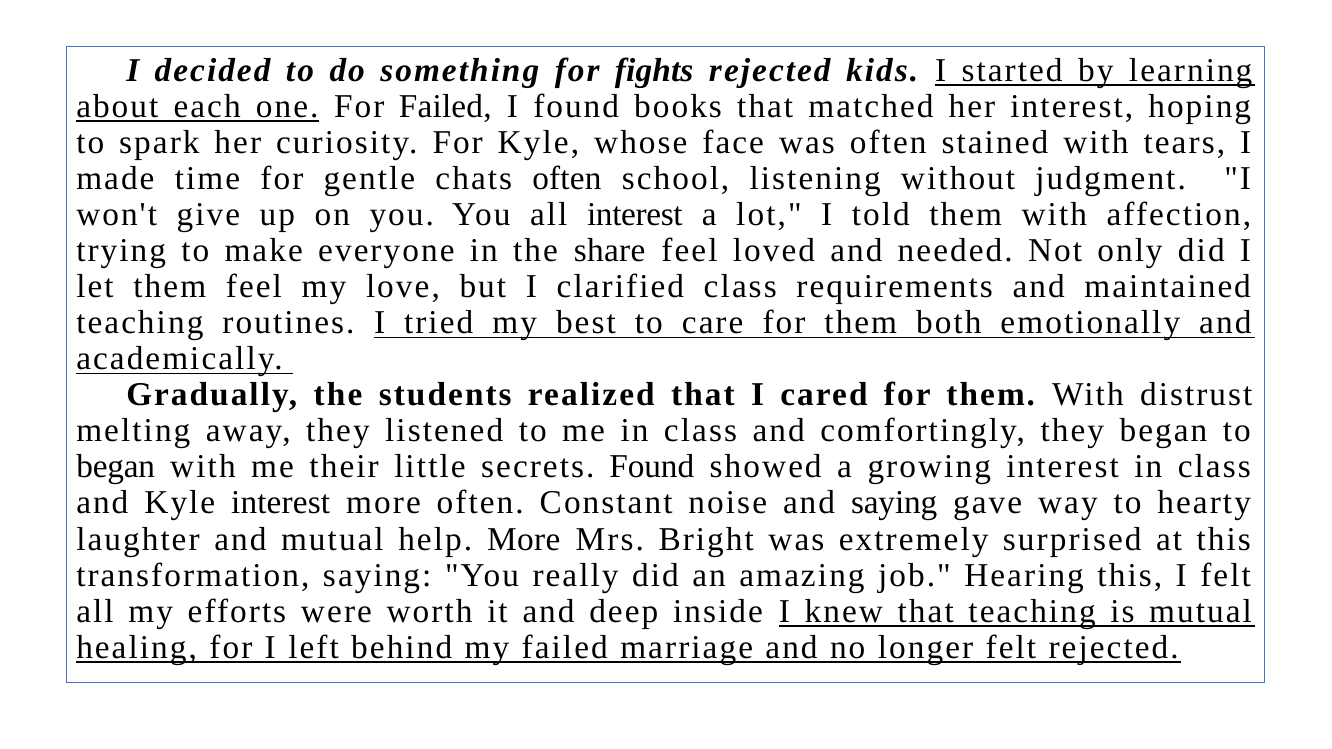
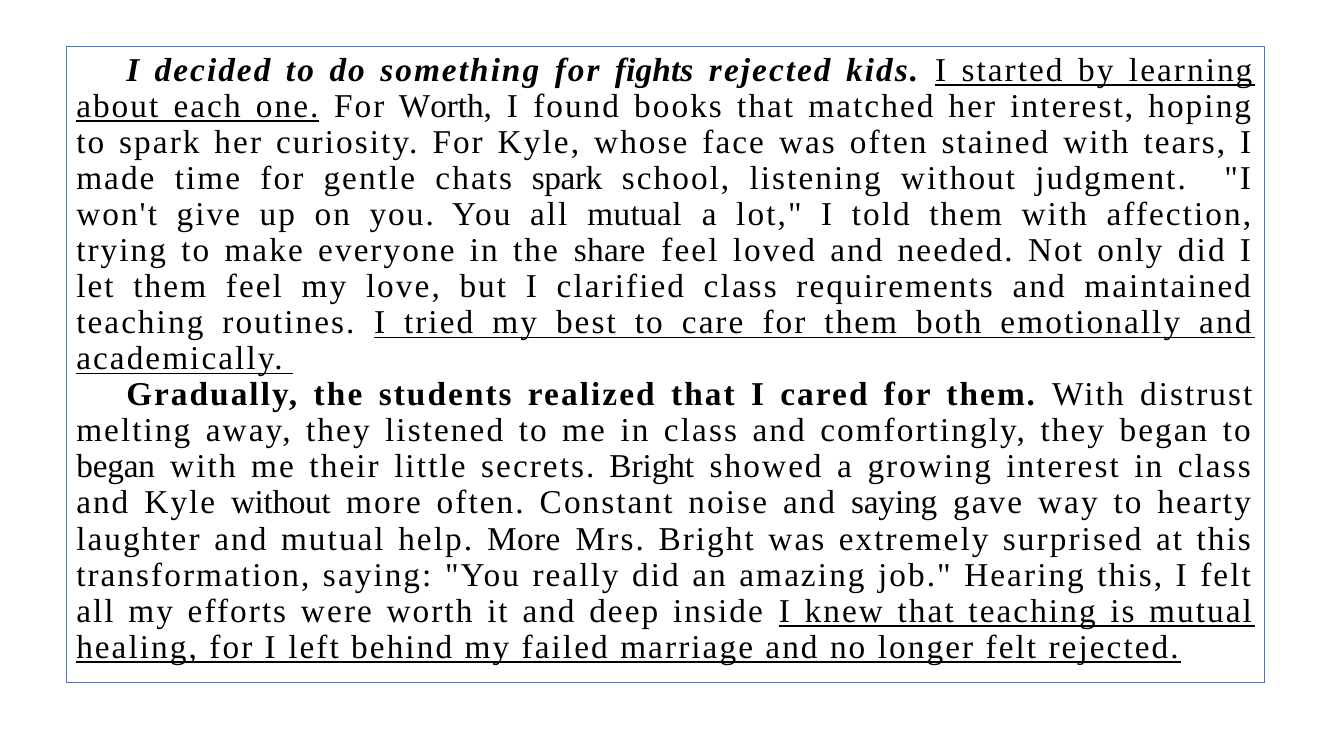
For Failed: Failed -> Worth
chats often: often -> spark
all interest: interest -> mutual
secrets Found: Found -> Bright
Kyle interest: interest -> without
